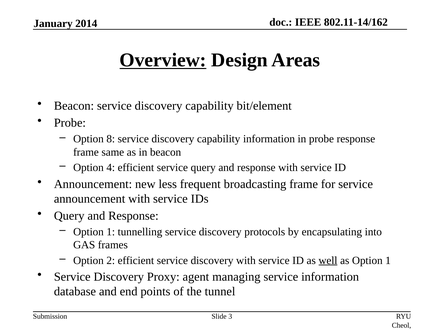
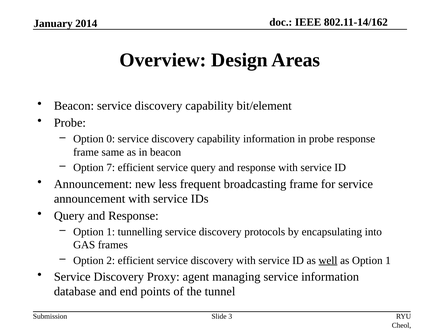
Overview underline: present -> none
8: 8 -> 0
4: 4 -> 7
